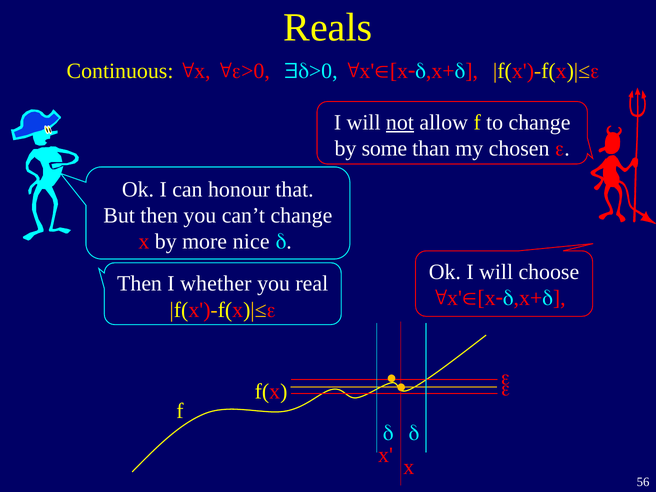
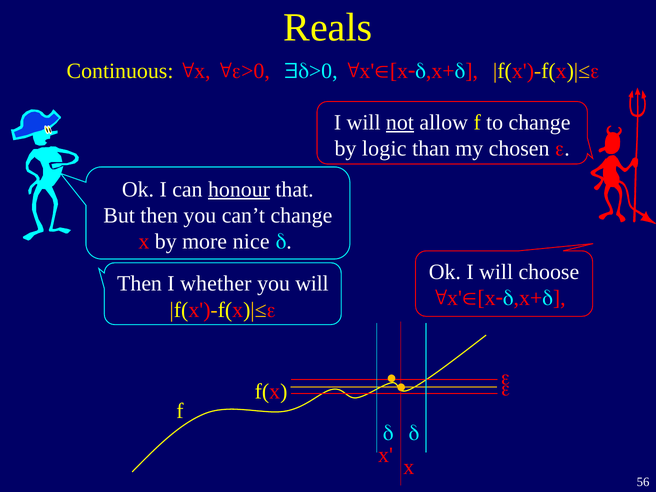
some: some -> logic
honour underline: none -> present
you real: real -> will
